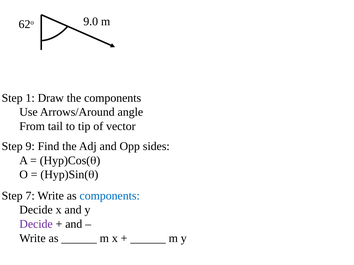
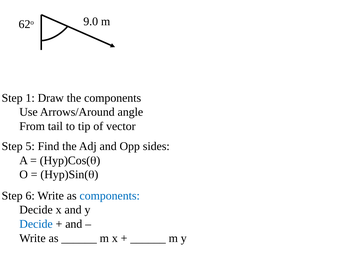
9: 9 -> 5
7: 7 -> 6
Decide at (36, 224) colour: purple -> blue
